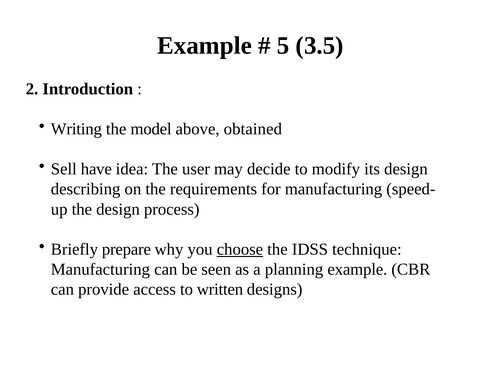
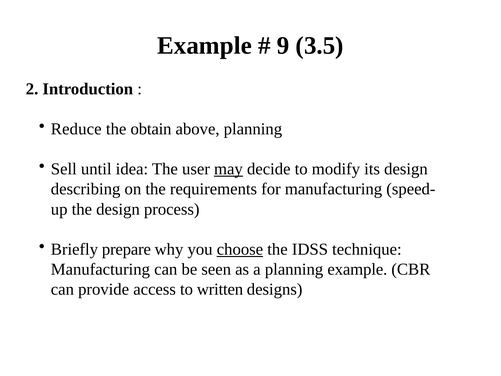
5: 5 -> 9
Writing: Writing -> Reduce
model: model -> obtain
above obtained: obtained -> planning
have: have -> until
may underline: none -> present
